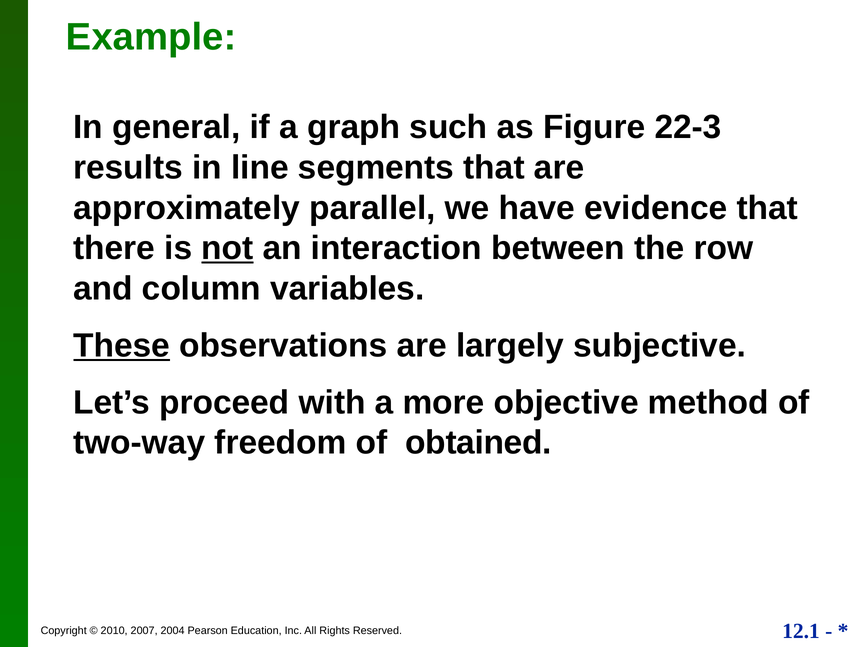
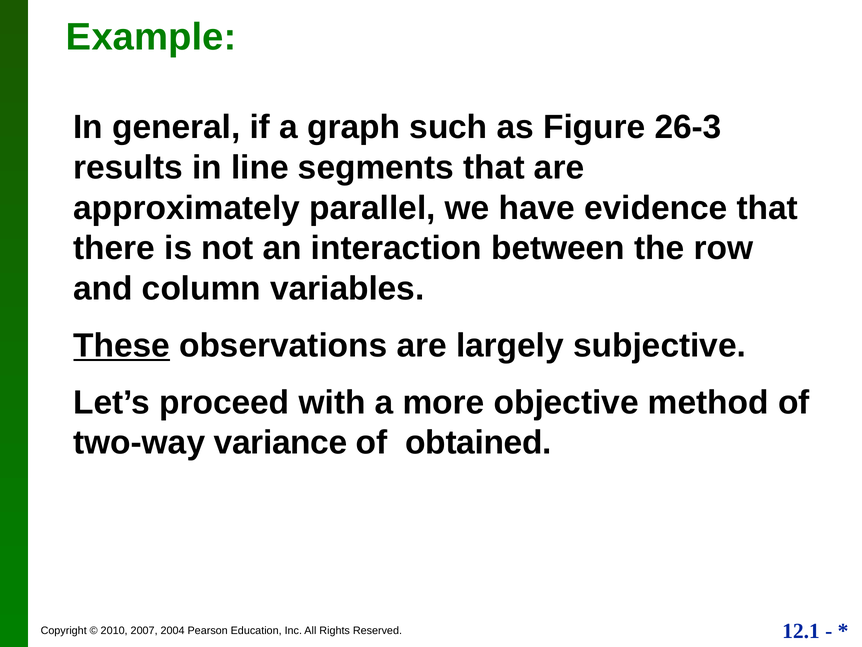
22-3: 22-3 -> 26-3
not underline: present -> none
freedom: freedom -> variance
